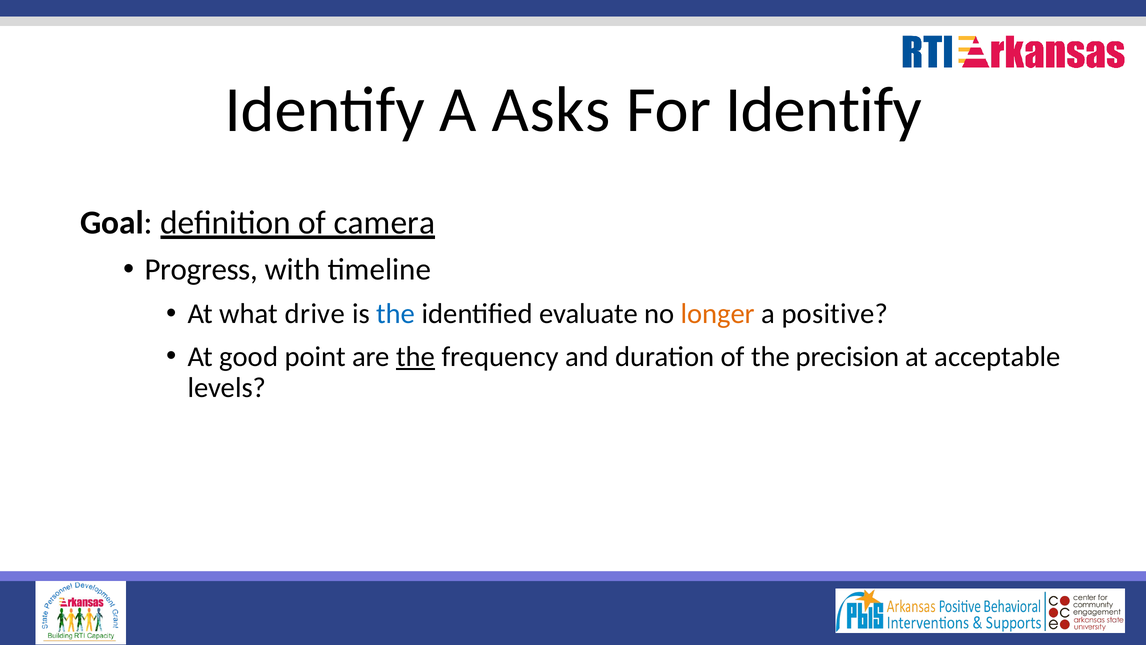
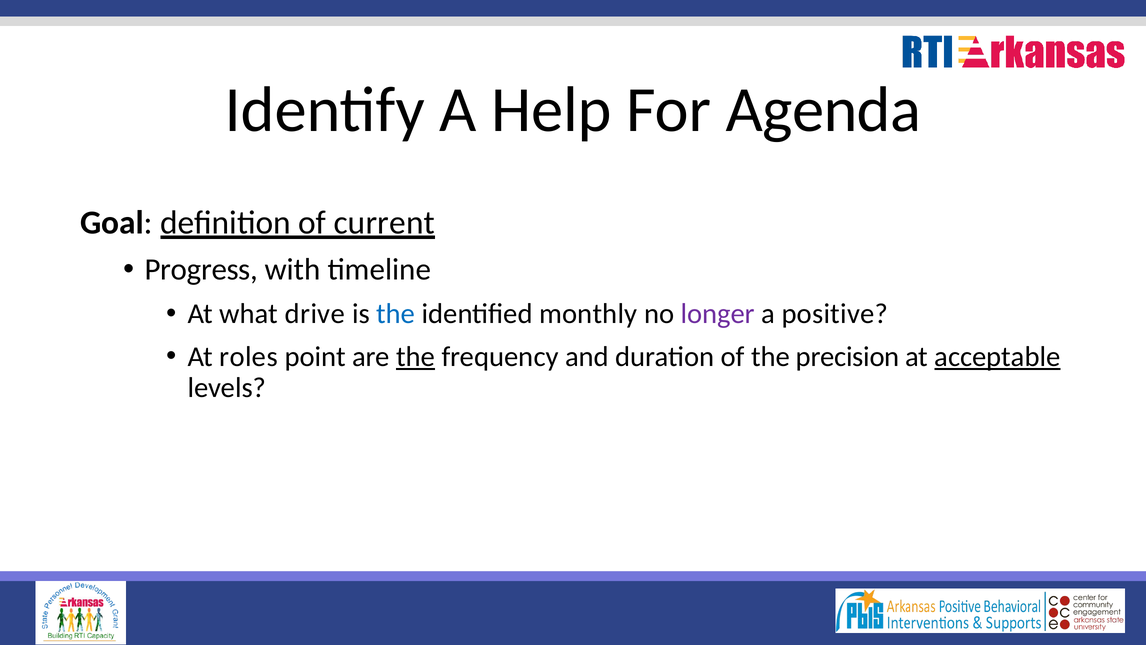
Asks: Asks -> Help
For Identify: Identify -> Agenda
camera: camera -> current
evaluate: evaluate -> monthly
longer colour: orange -> purple
good: good -> roles
acceptable underline: none -> present
